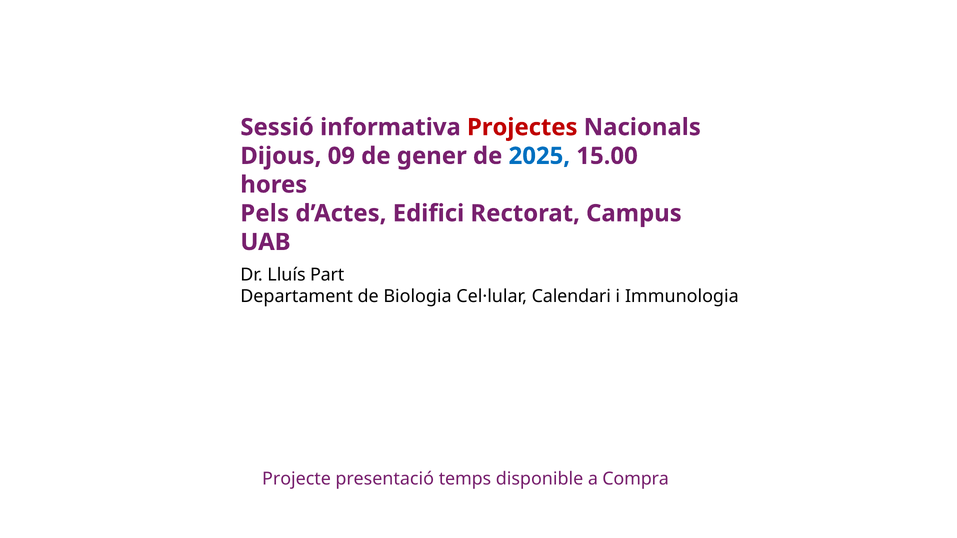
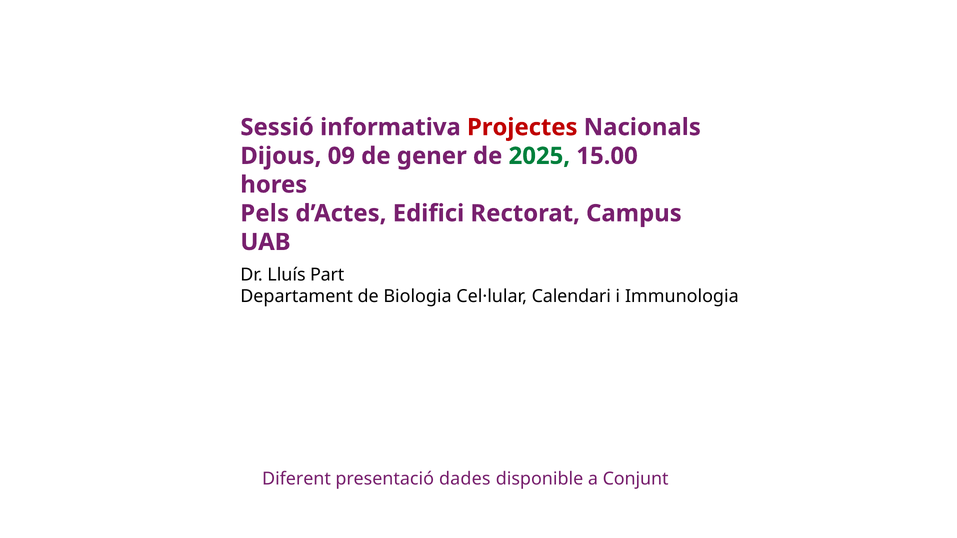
2025 colour: blue -> green
Projecte: Projecte -> Diferent
temps: temps -> dades
Compra: Compra -> Conjunt
